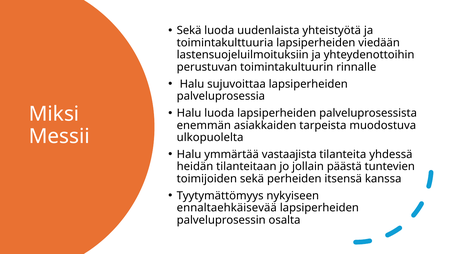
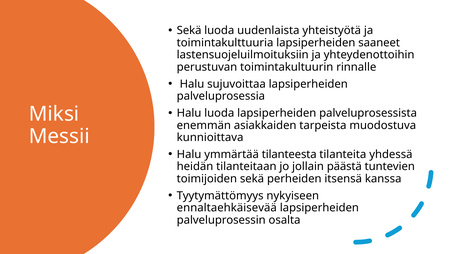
viedään: viedään -> saaneet
ulkopuolelta: ulkopuolelta -> kunnioittava
vastaajista: vastaajista -> tilanteesta
